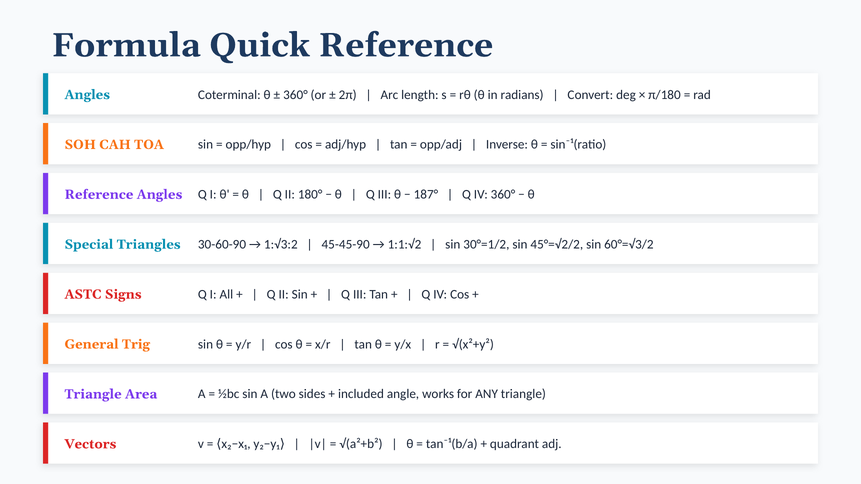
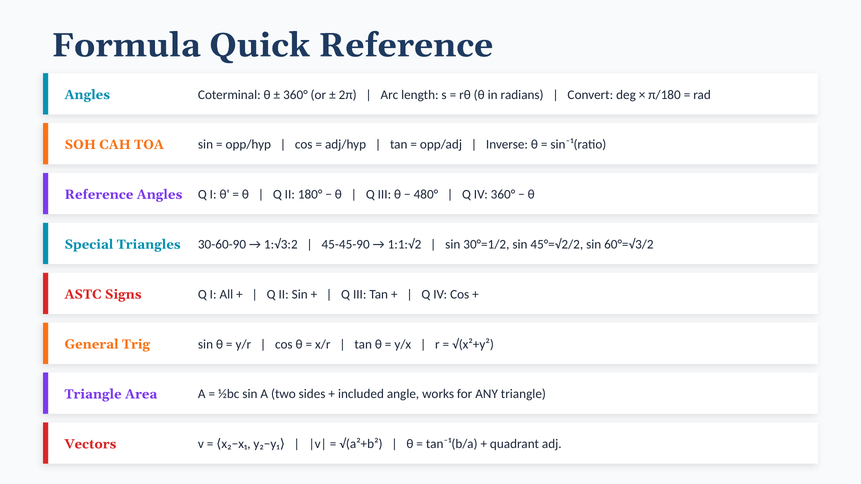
187°: 187° -> 480°
